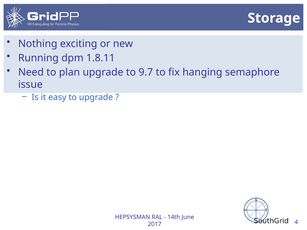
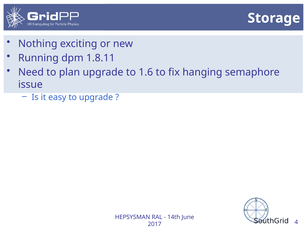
9.7: 9.7 -> 1.6
